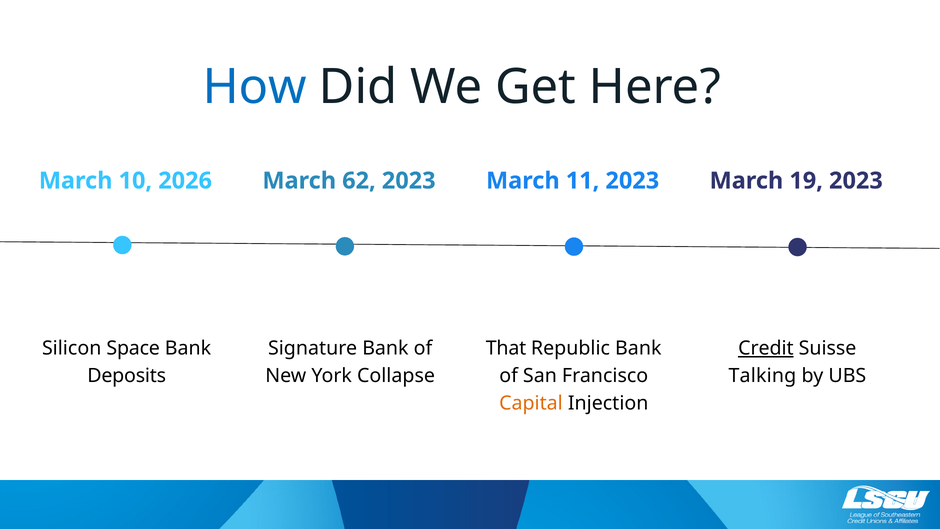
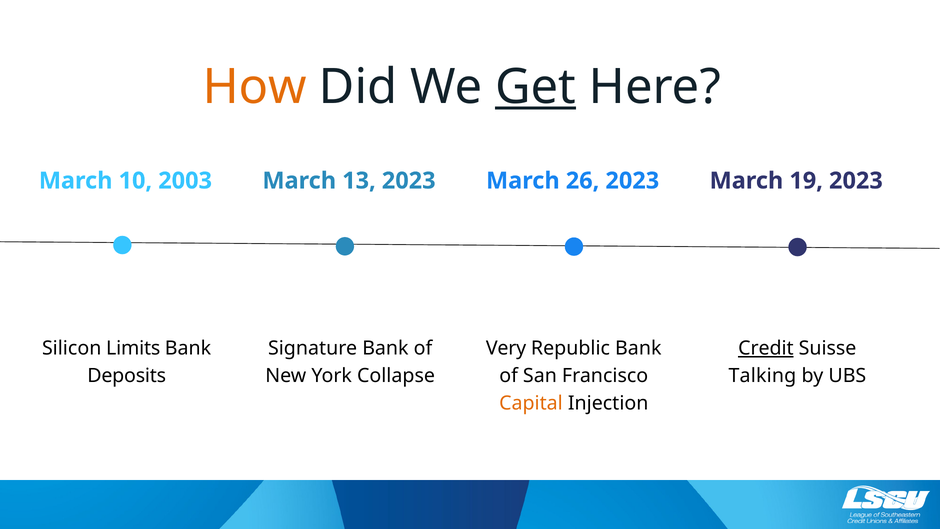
How colour: blue -> orange
Get underline: none -> present
2026: 2026 -> 2003
62: 62 -> 13
11: 11 -> 26
Space: Space -> Limits
That: That -> Very
